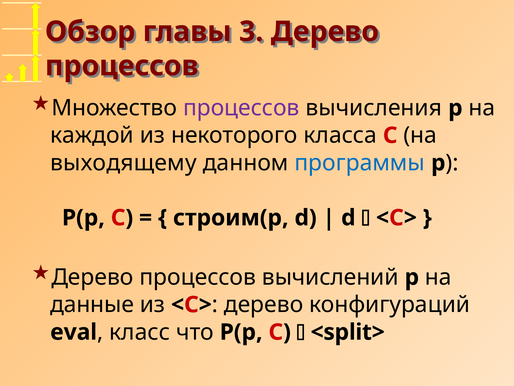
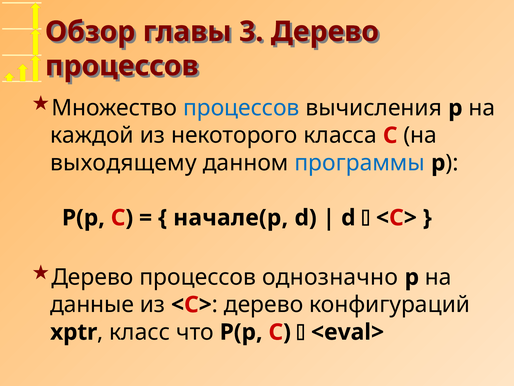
процессов at (241, 108) colour: purple -> blue
строим(p: строим(p -> начале(p
вычислений: вычислений -> однозначно
eval: eval -> xptr
<split>: <split> -> <eval>
